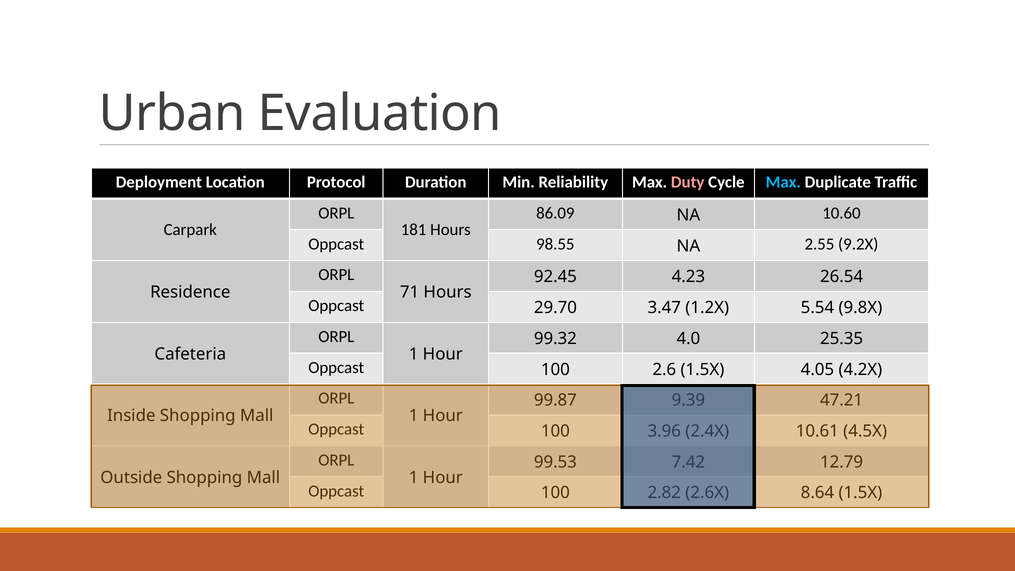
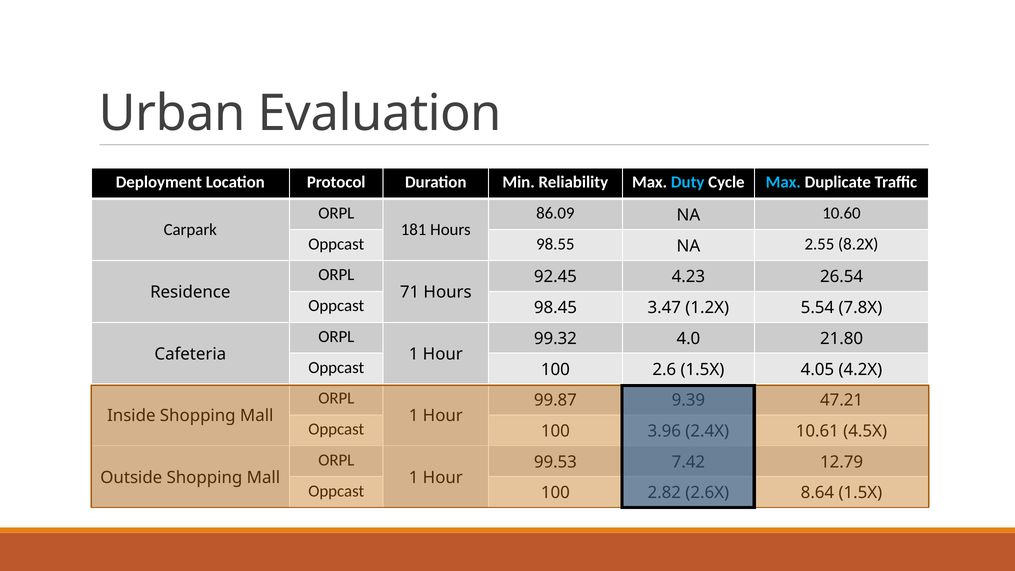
Duty colour: pink -> light blue
9.2X: 9.2X -> 8.2X
29.70: 29.70 -> 98.45
9.8X: 9.8X -> 7.8X
25.35: 25.35 -> 21.80
